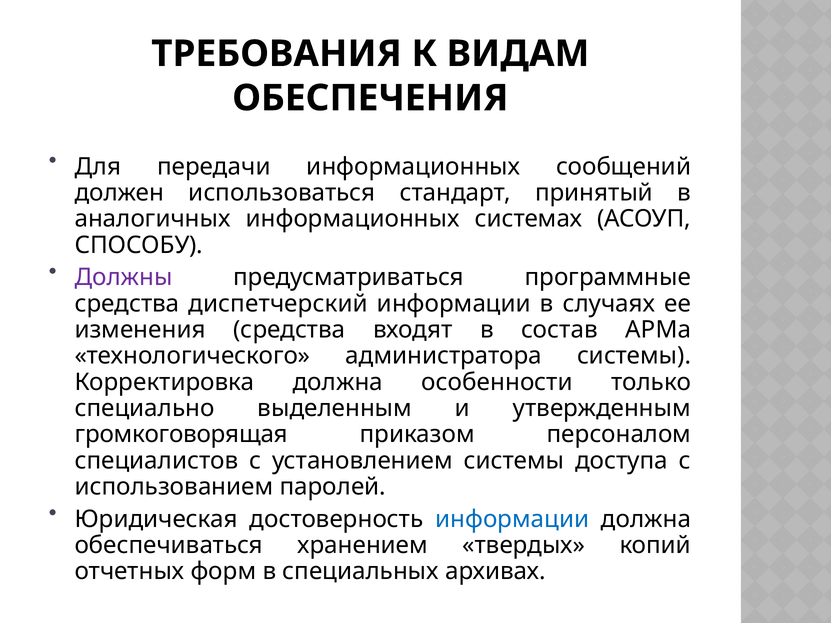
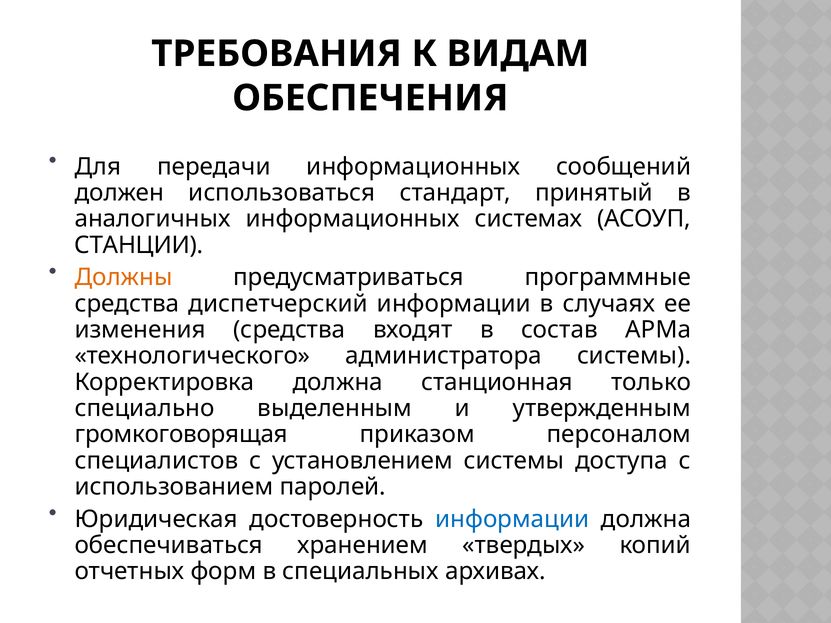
СПОСОБУ: СПОСОБУ -> СТАНЦИИ
Должны colour: purple -> orange
особенности: особенности -> станционная
